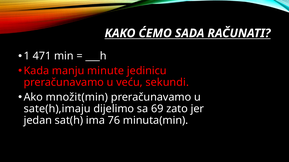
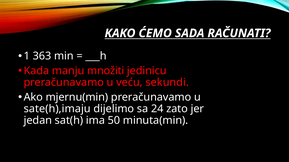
471: 471 -> 363
minute: minute -> množiti
množit(min: množit(min -> mjernu(min
69: 69 -> 24
76: 76 -> 50
